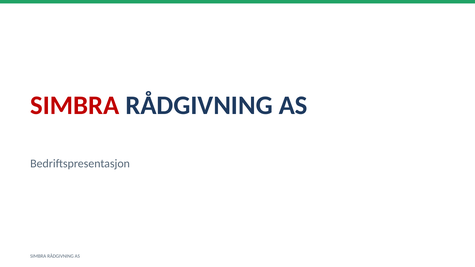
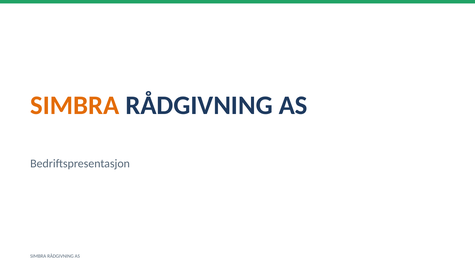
SIMBRA at (75, 105) colour: red -> orange
